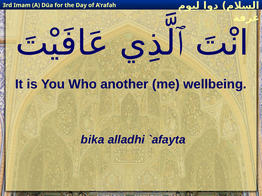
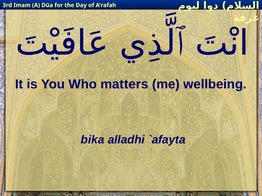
another: another -> matters
